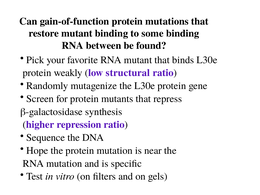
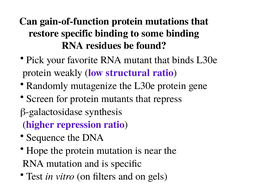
restore mutant: mutant -> specific
between: between -> residues
